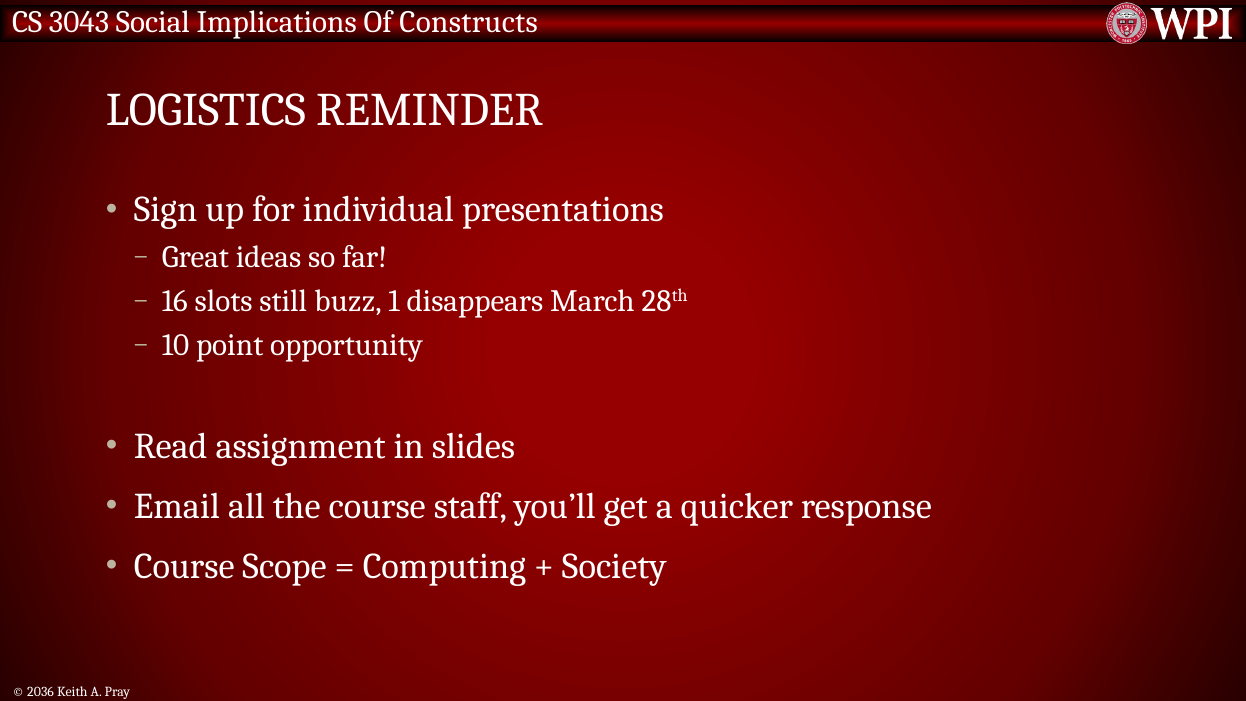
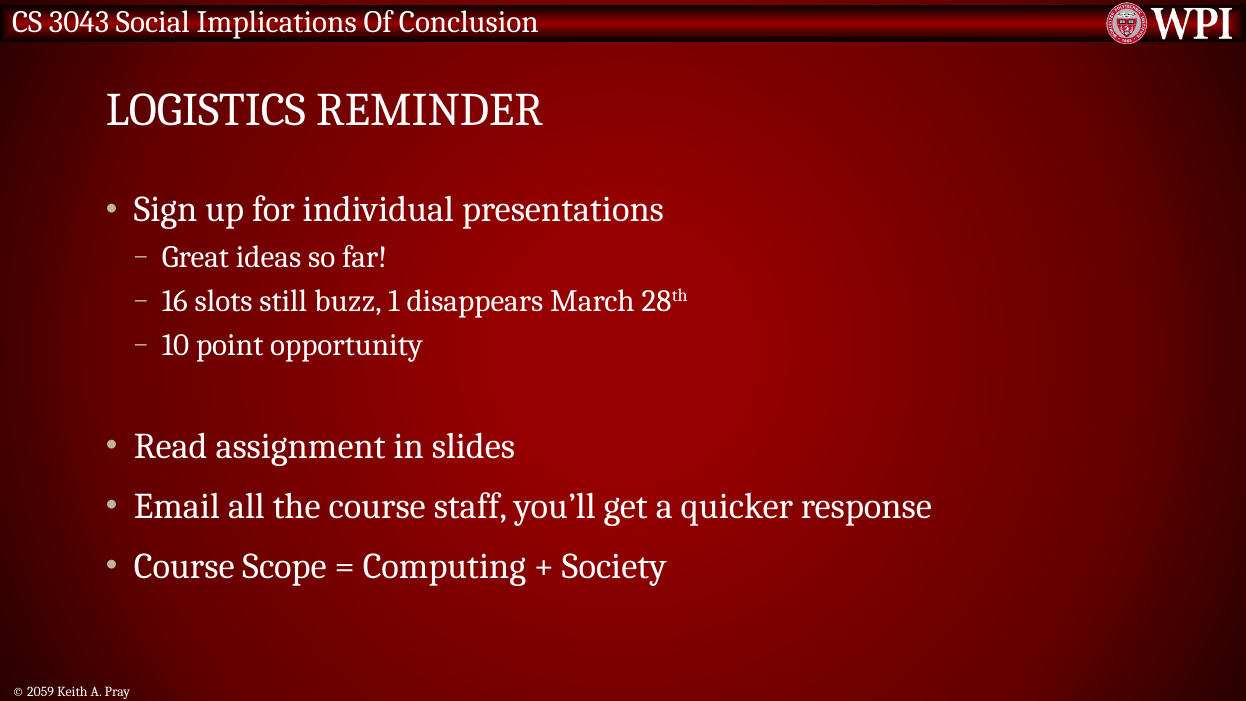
Constructs: Constructs -> Conclusion
2036: 2036 -> 2059
